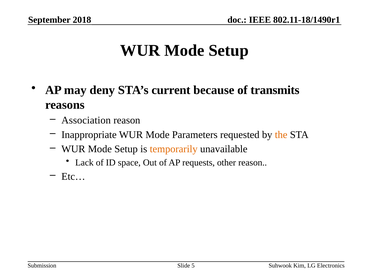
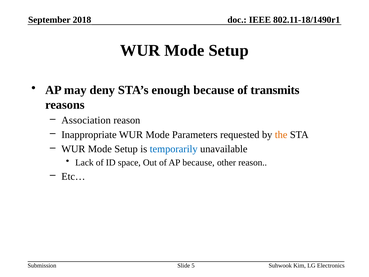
current: current -> enough
temporarily colour: orange -> blue
AP requests: requests -> because
